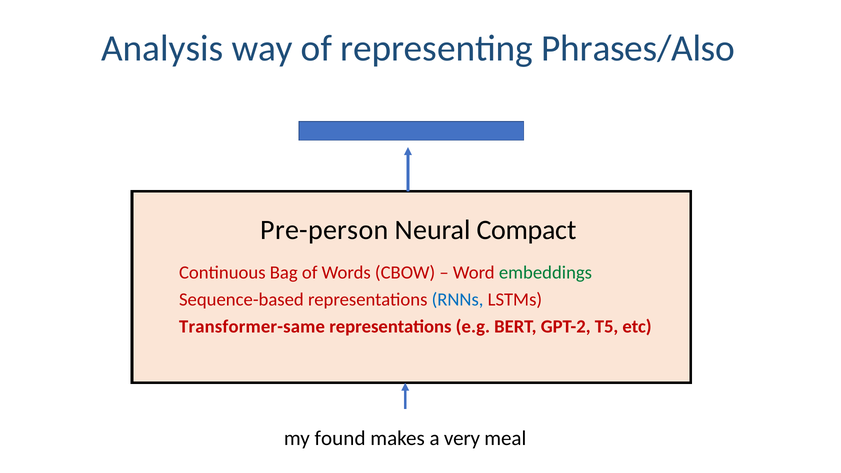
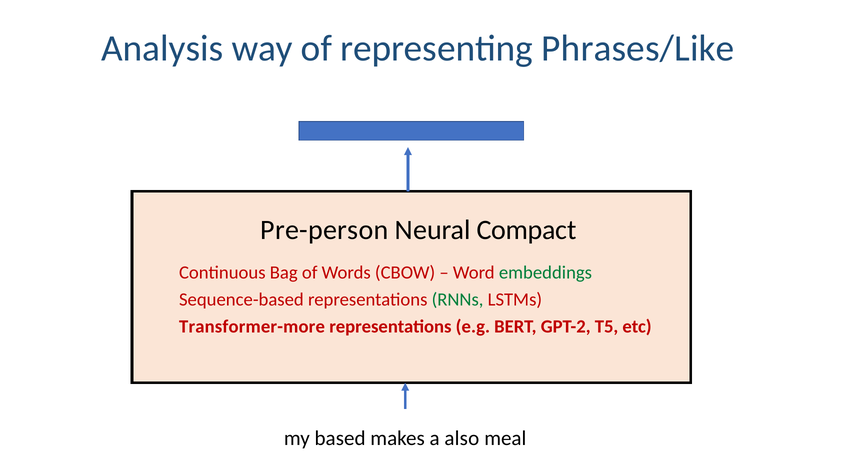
Phrases/Also: Phrases/Also -> Phrases/Like
RNNs colour: blue -> green
Transformer-same: Transformer-same -> Transformer-more
found: found -> based
very: very -> also
